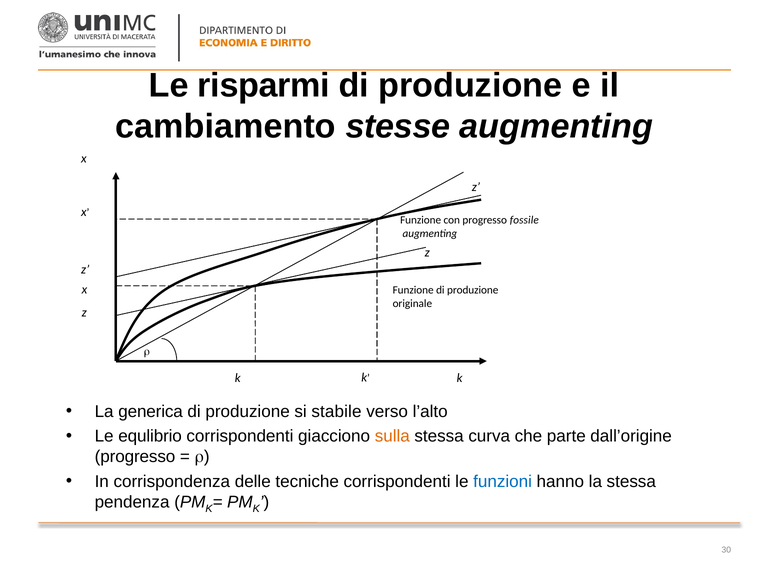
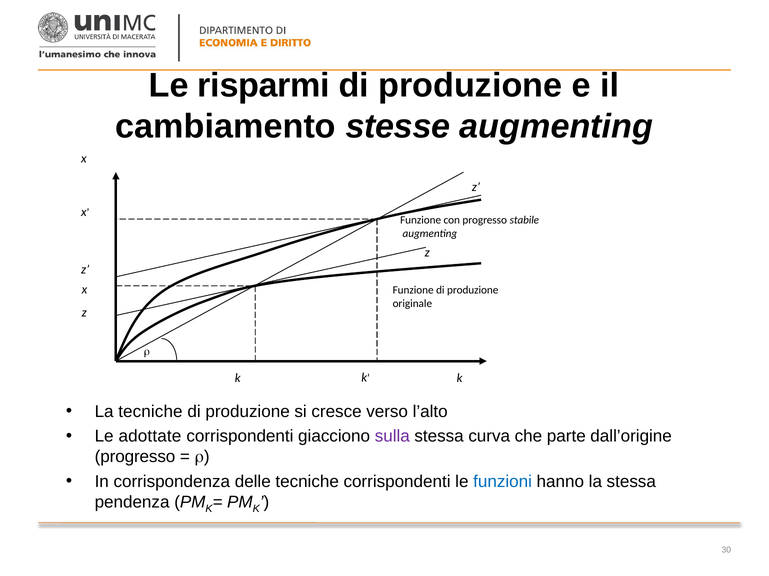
fossile: fossile -> stabile
La generica: generica -> tecniche
stabile: stabile -> cresce
equlibrio: equlibrio -> adottate
sulla colour: orange -> purple
